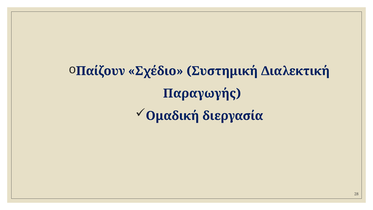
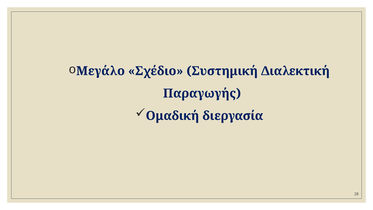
Παίζουν: Παίζουν -> Μεγάλο
